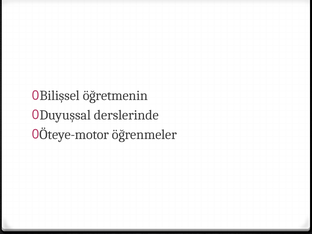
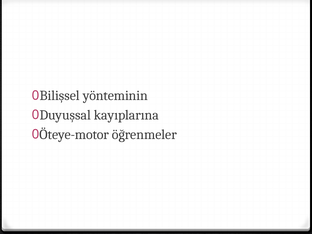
öğretmenin: öğretmenin -> yönteminin
derslerinde: derslerinde -> kayıplarına
